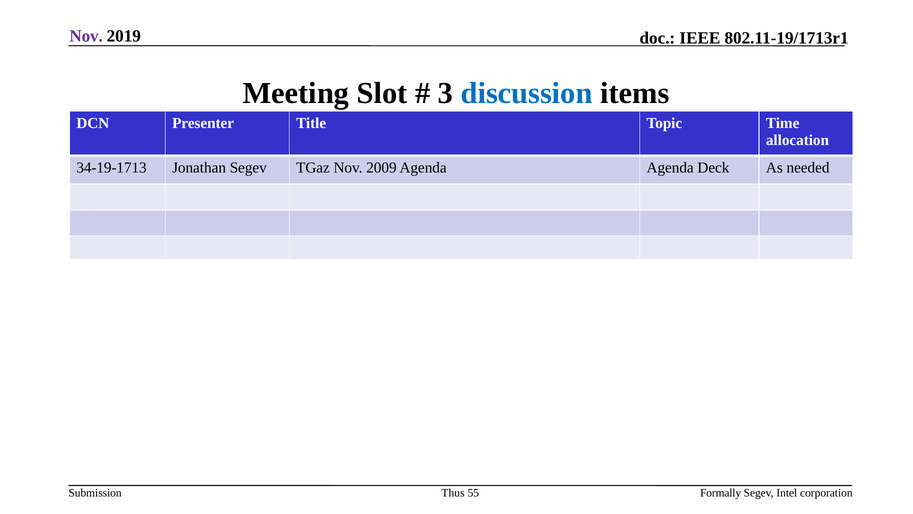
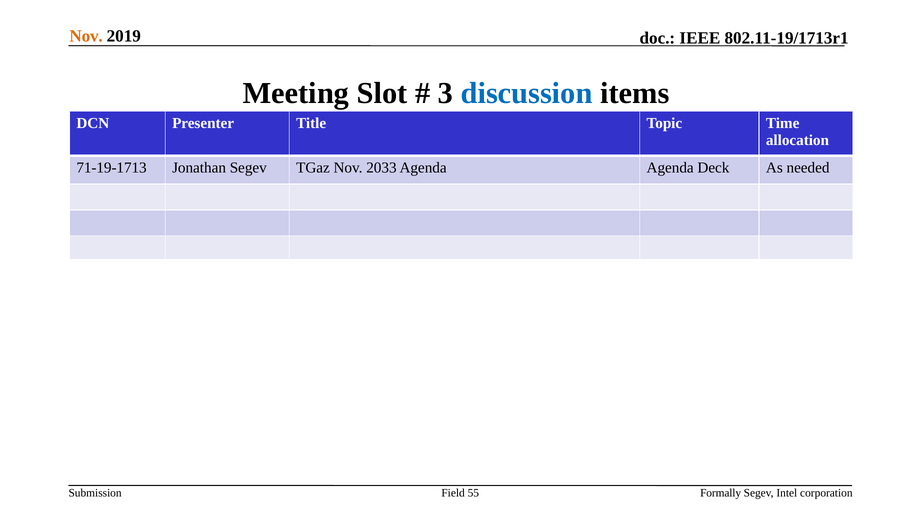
Nov at (86, 36) colour: purple -> orange
34-19-1713: 34-19-1713 -> 71-19-1713
2009: 2009 -> 2033
Thus: Thus -> Field
